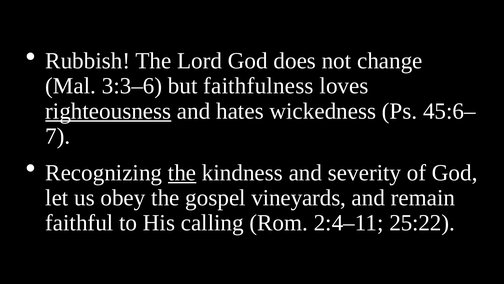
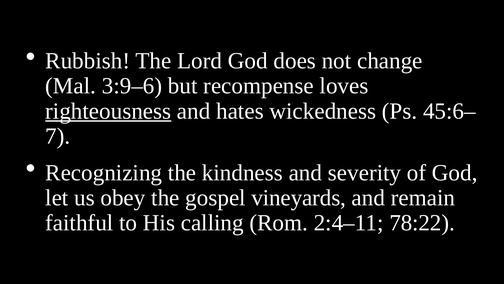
3:3–6: 3:3–6 -> 3:9–6
faithfulness: faithfulness -> recompense
the at (182, 172) underline: present -> none
25:22: 25:22 -> 78:22
